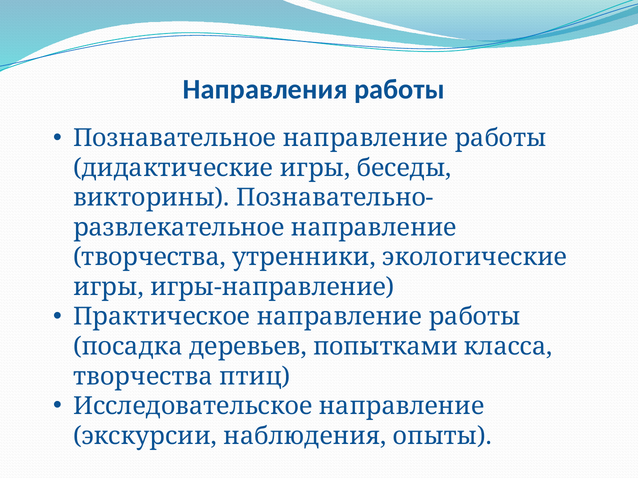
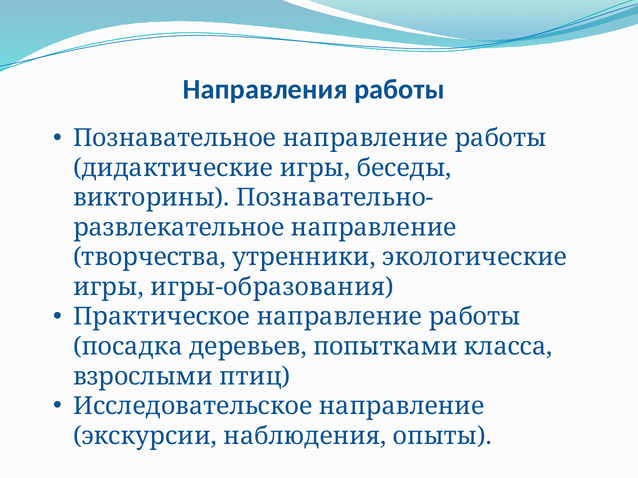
игры-направление: игры-направление -> игры-образования
творчества at (143, 377): творчества -> взрослыми
